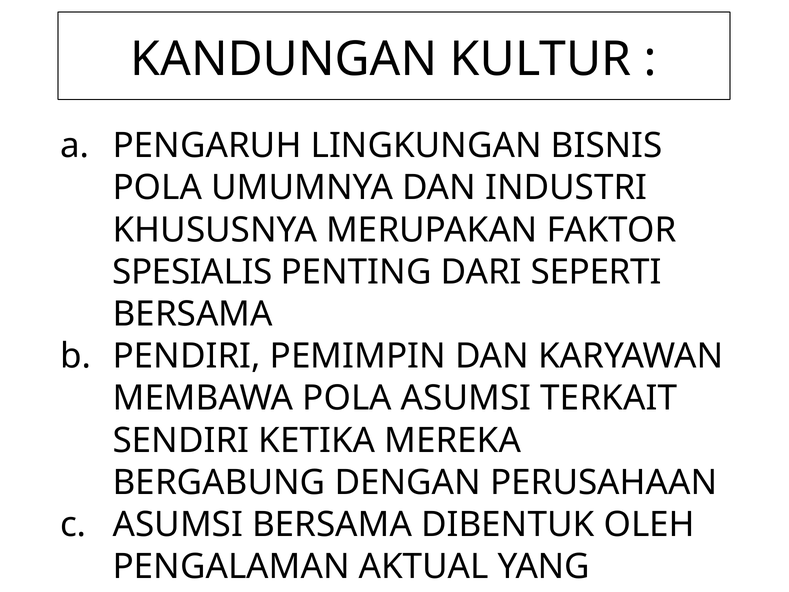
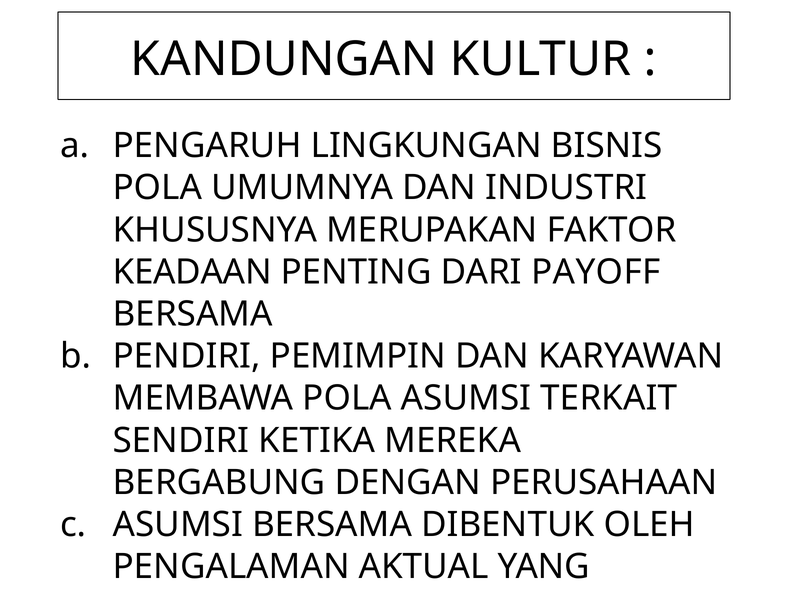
SPESIALIS: SPESIALIS -> KEADAAN
SEPERTI: SEPERTI -> PAYOFF
